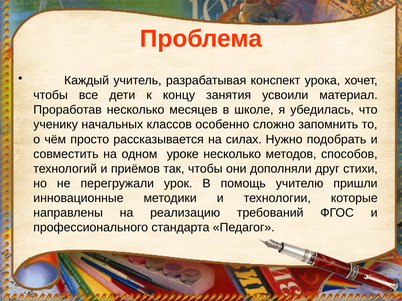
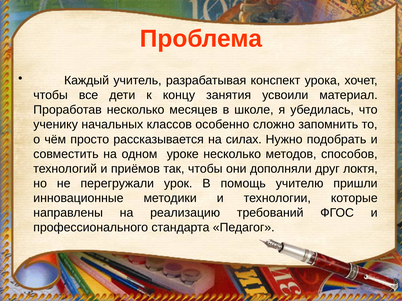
стихи: стихи -> локтя
